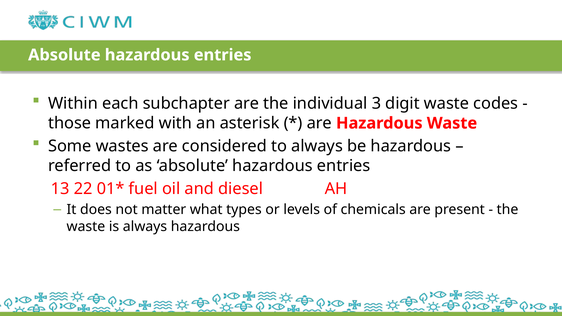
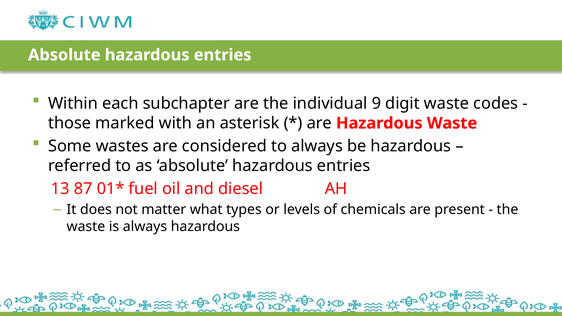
3: 3 -> 9
22: 22 -> 87
